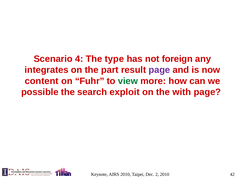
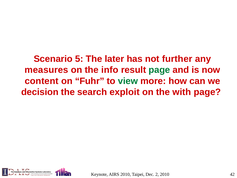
4: 4 -> 5
type: type -> later
foreign: foreign -> further
integrates: integrates -> measures
part: part -> info
page at (159, 70) colour: purple -> green
possible: possible -> decision
